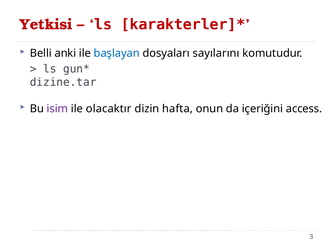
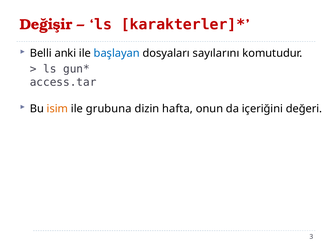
Yetkisi: Yetkisi -> Değişir
dizine.tar: dizine.tar -> access.tar
isim colour: purple -> orange
olacaktır: olacaktır -> grubuna
access: access -> değeri
